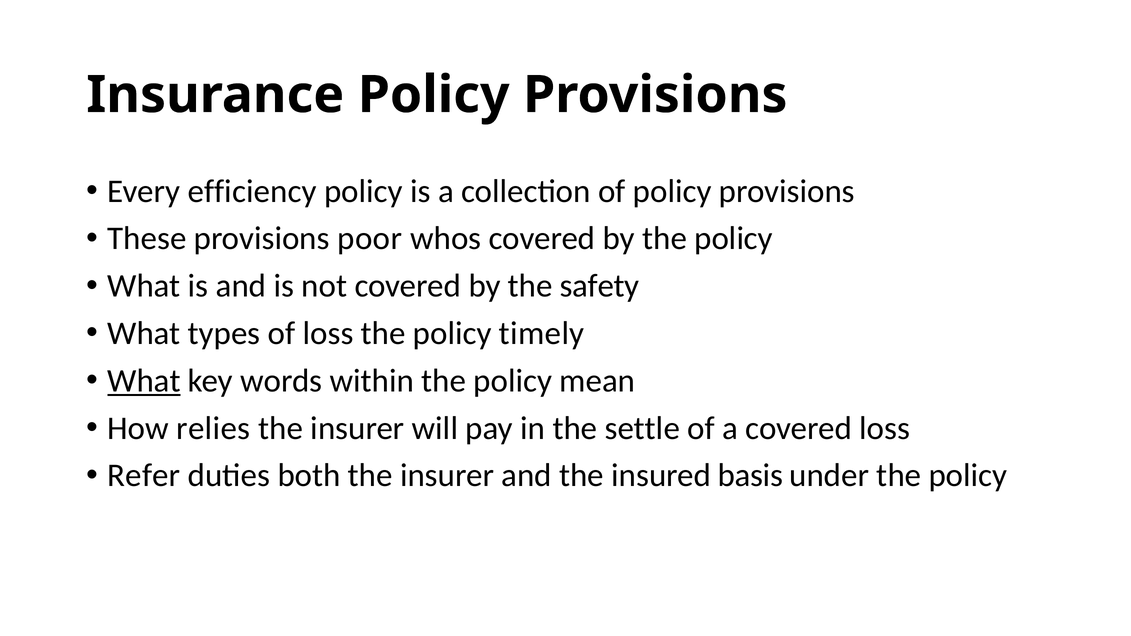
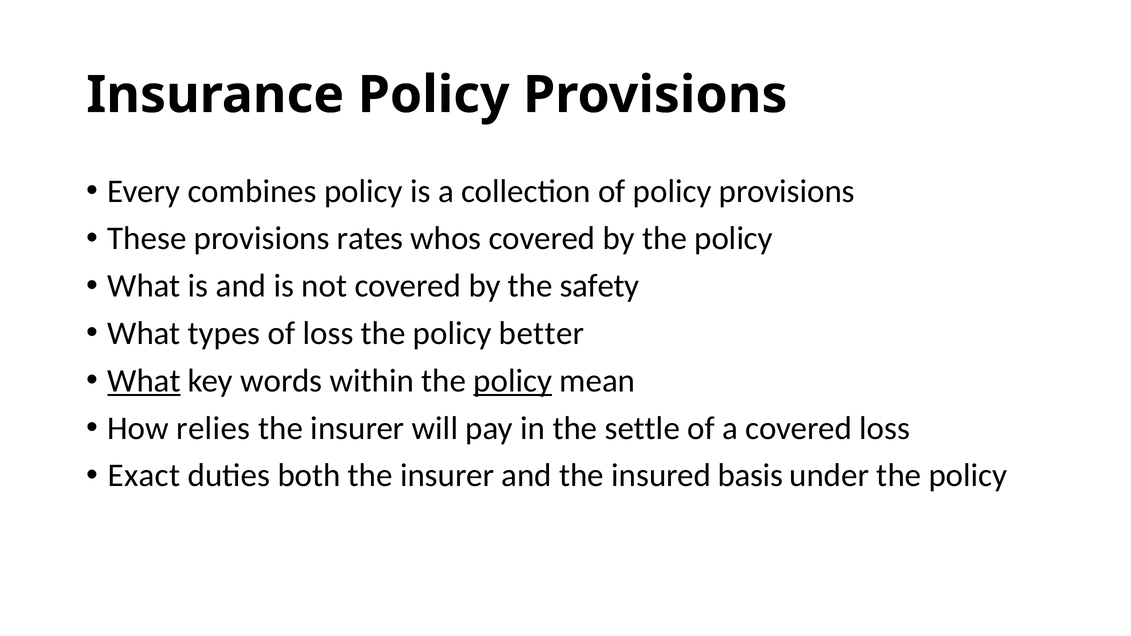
efficiency: efficiency -> combines
poor: poor -> rates
timely: timely -> better
policy at (513, 381) underline: none -> present
Refer: Refer -> Exact
